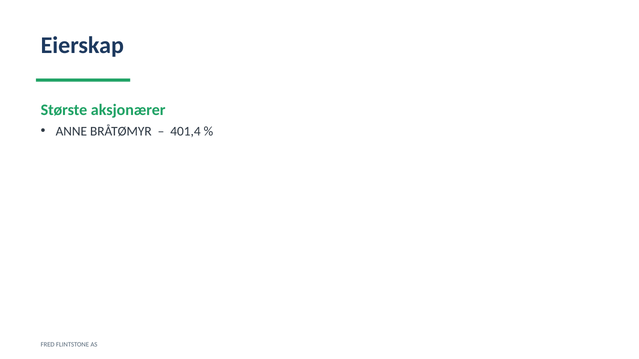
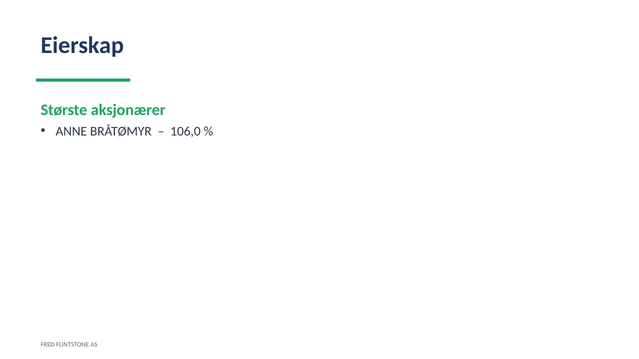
401,4: 401,4 -> 106,0
